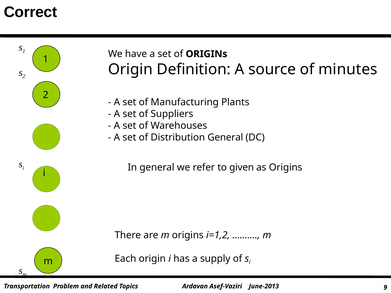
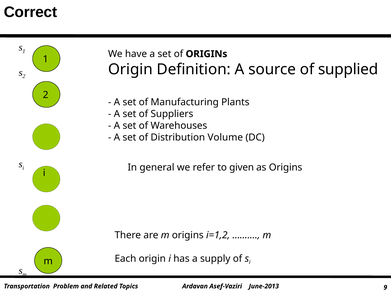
minutes: minutes -> supplied
Distribution General: General -> Volume
